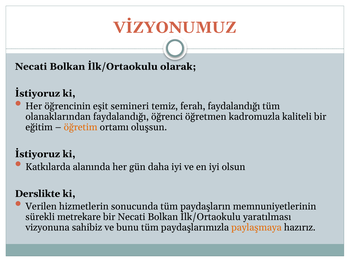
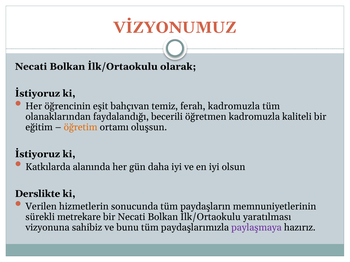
semineri: semineri -> bahçıvan
ferah faydalandığı: faydalandığı -> kadromuzla
öğrenci: öğrenci -> becerili
paylaşmaya colour: orange -> purple
